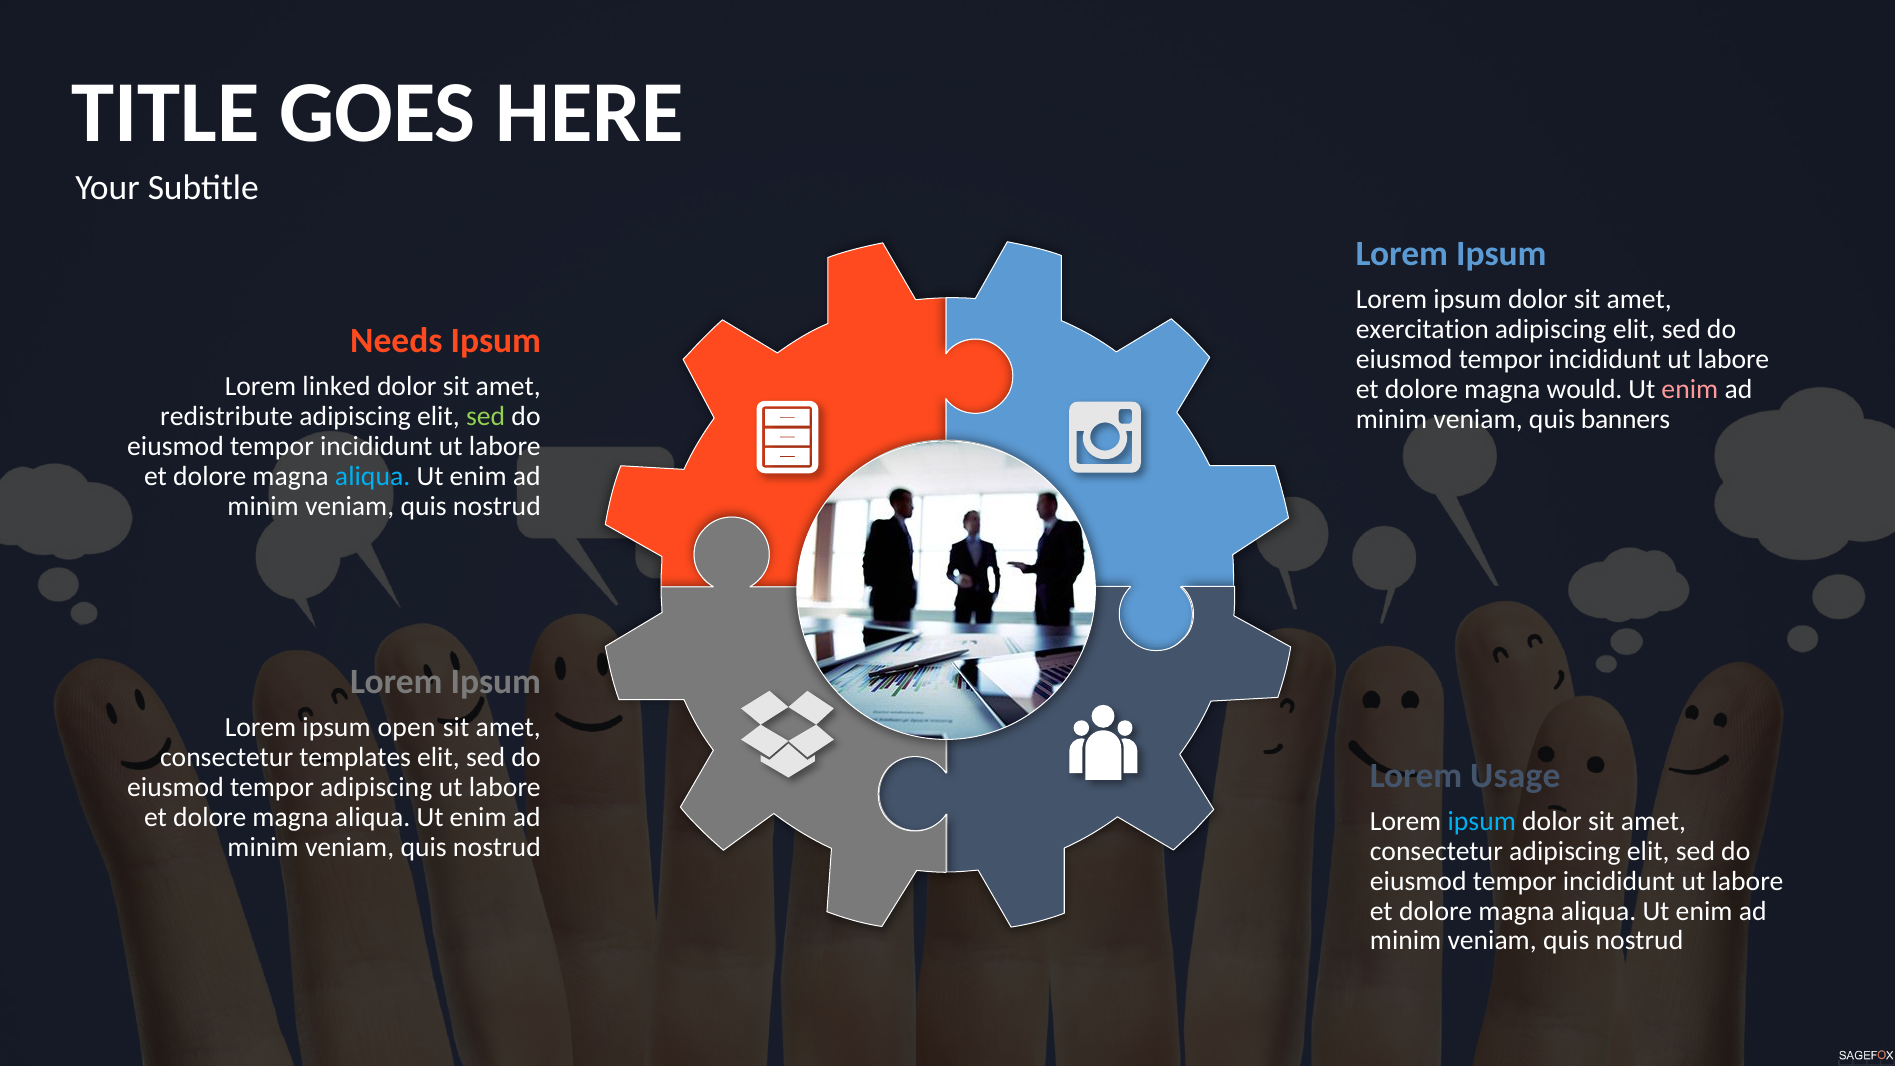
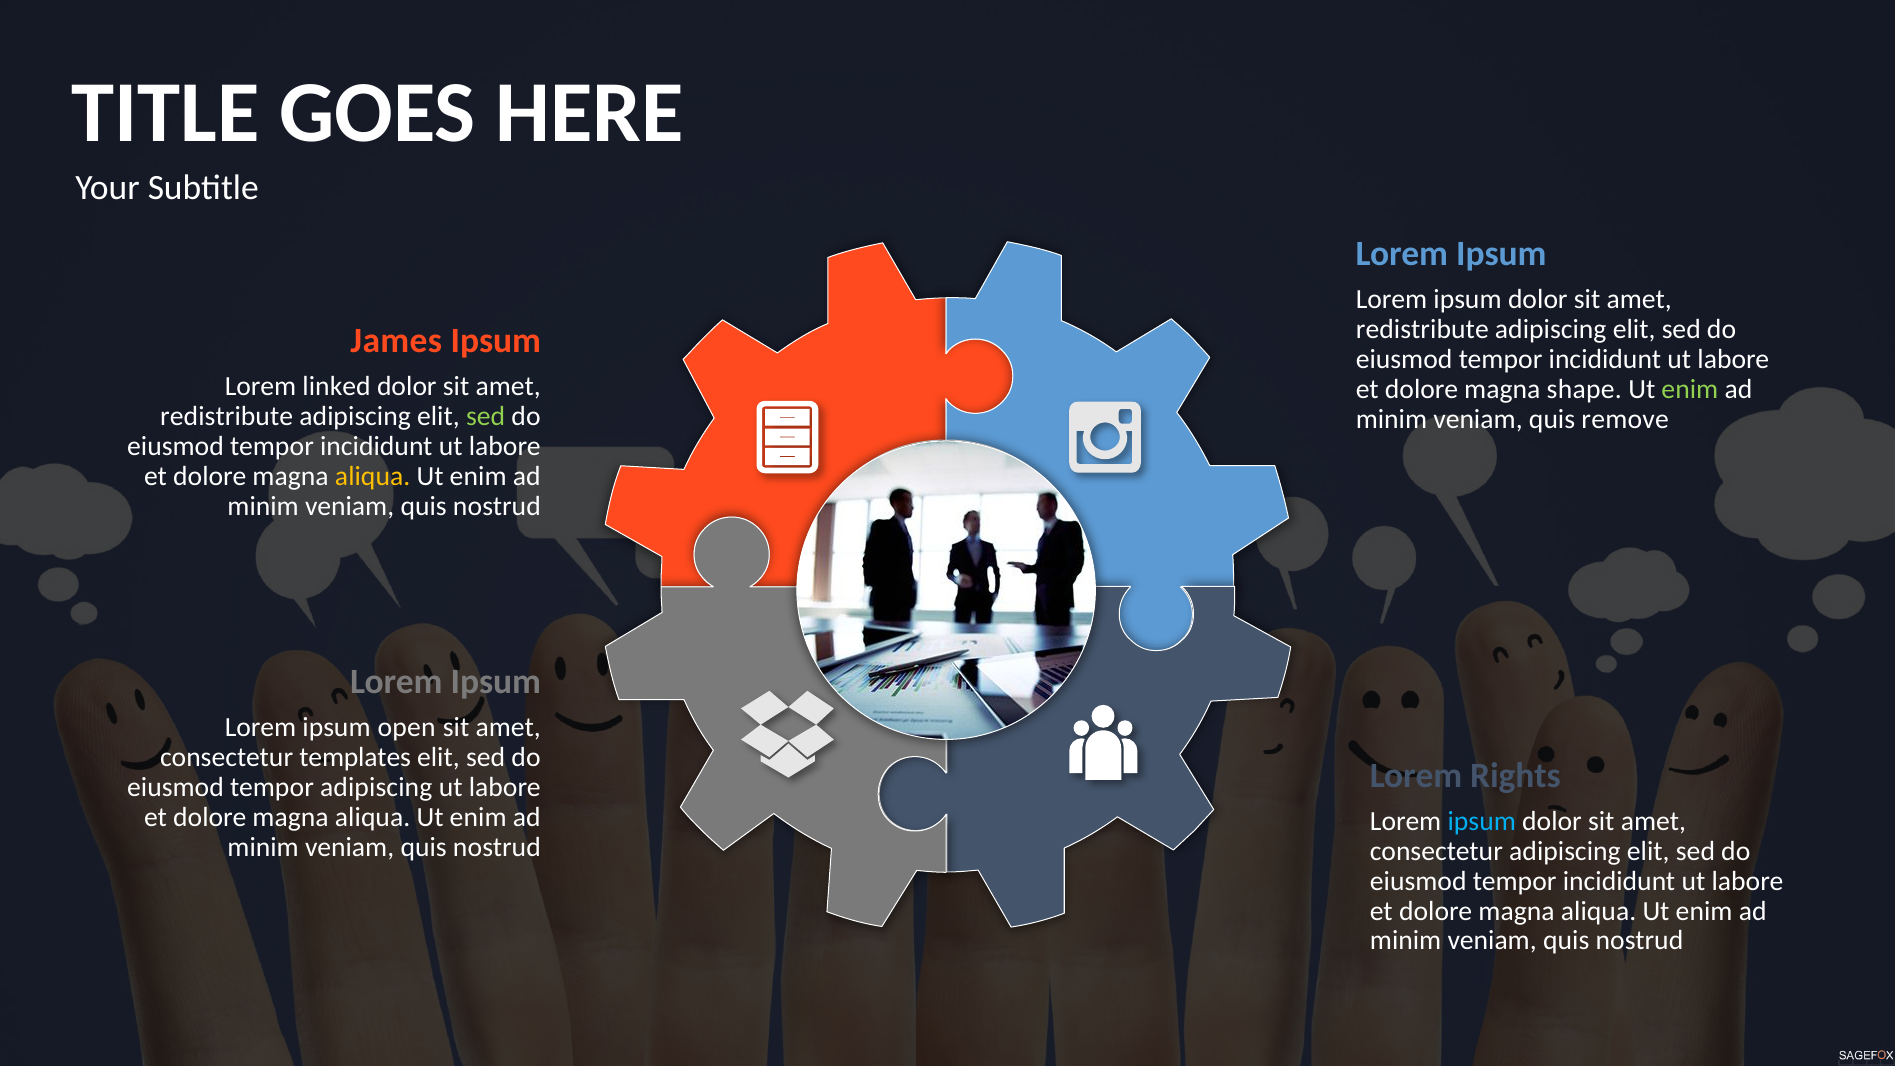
exercitation at (1422, 329): exercitation -> redistribute
Needs: Needs -> James
would: would -> shape
enim at (1690, 389) colour: pink -> light green
banners: banners -> remove
aliqua at (373, 476) colour: light blue -> yellow
Usage: Usage -> Rights
